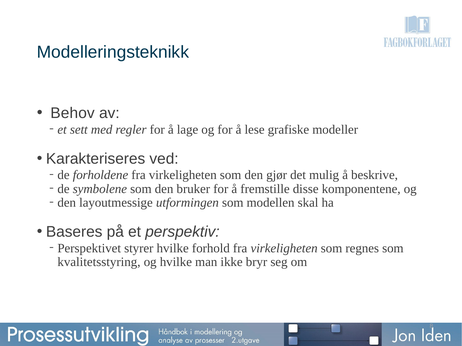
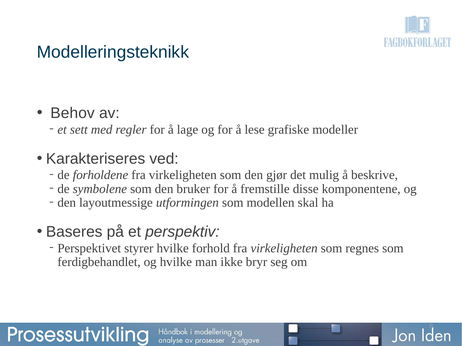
kvalitetsstyring: kvalitetsstyring -> ferdigbehandlet
